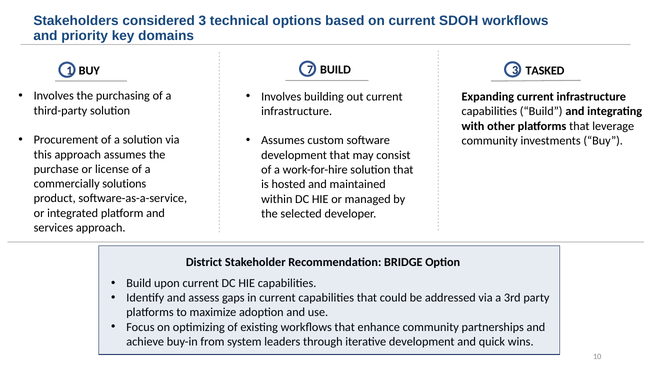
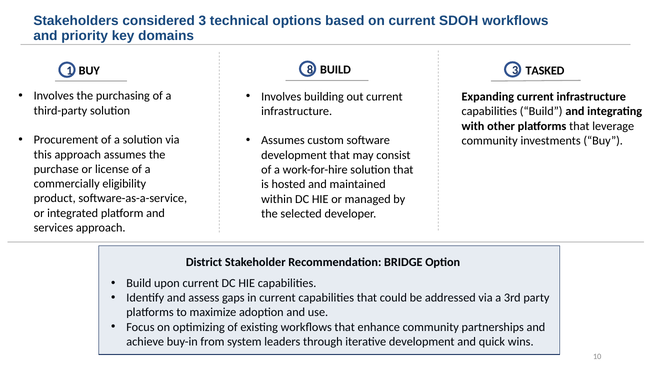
7: 7 -> 8
solutions: solutions -> eligibility
